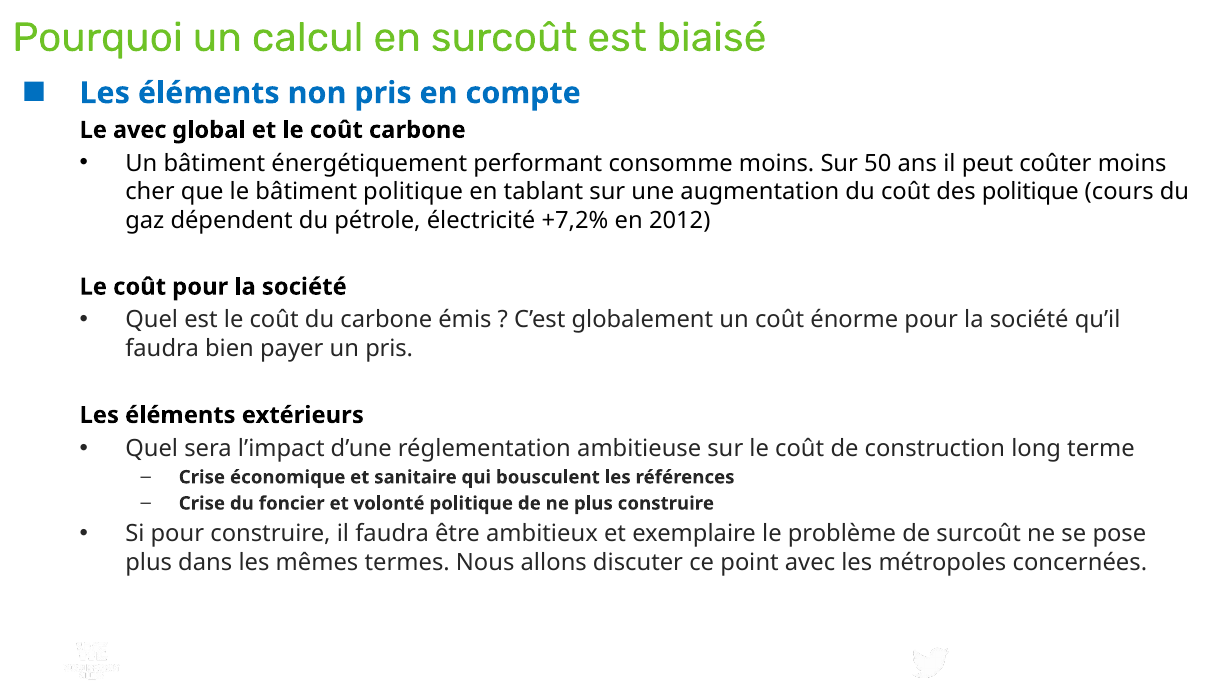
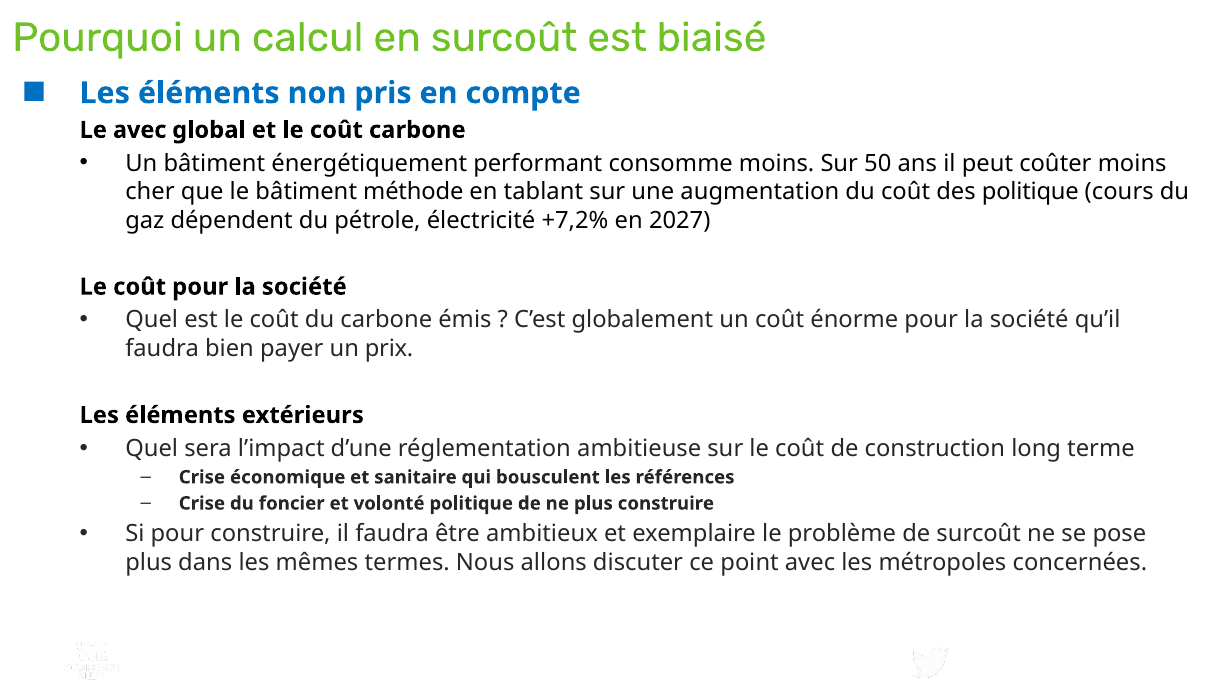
bâtiment politique: politique -> méthode
2012: 2012 -> 2027
un pris: pris -> prix
